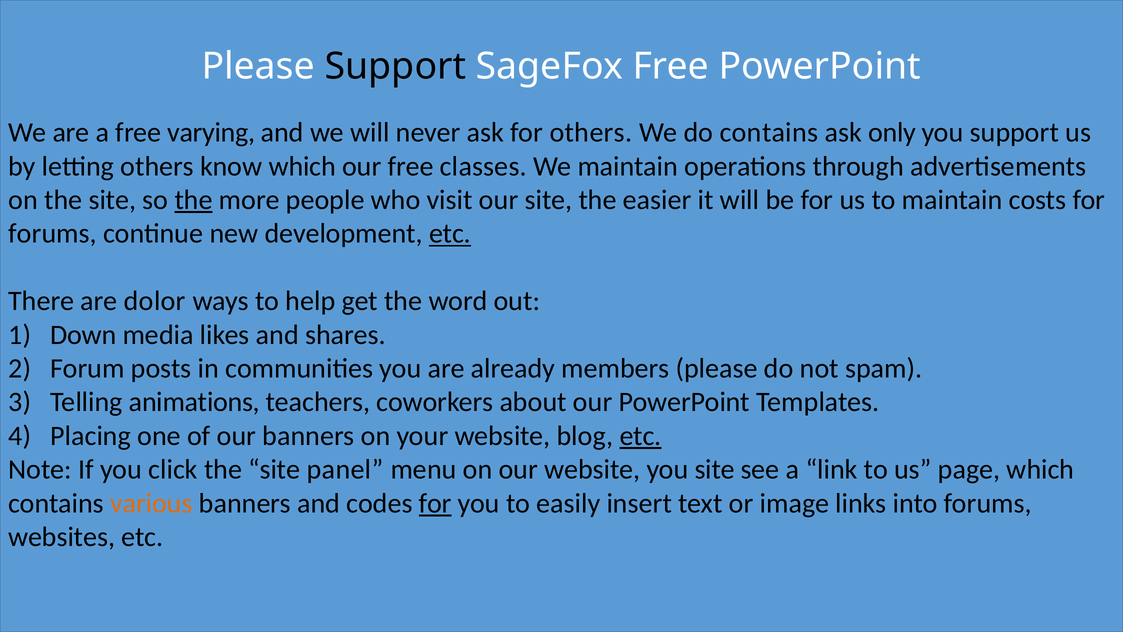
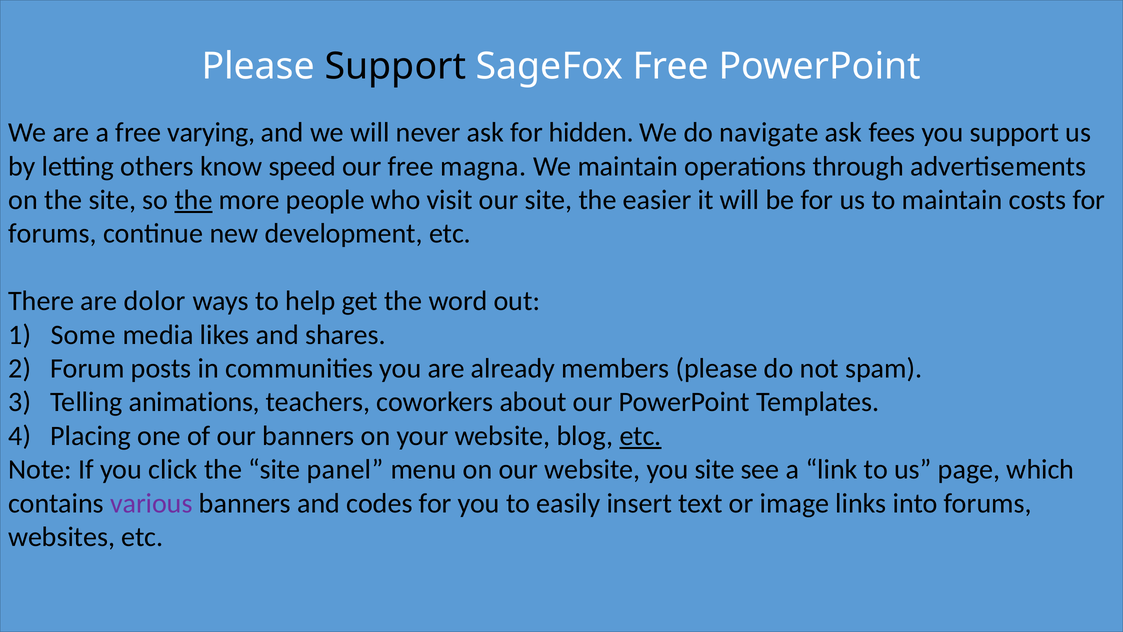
for others: others -> hidden
do contains: contains -> navigate
only: only -> fees
know which: which -> speed
classes: classes -> magna
etc at (450, 234) underline: present -> none
Down: Down -> Some
various colour: orange -> purple
for at (435, 503) underline: present -> none
